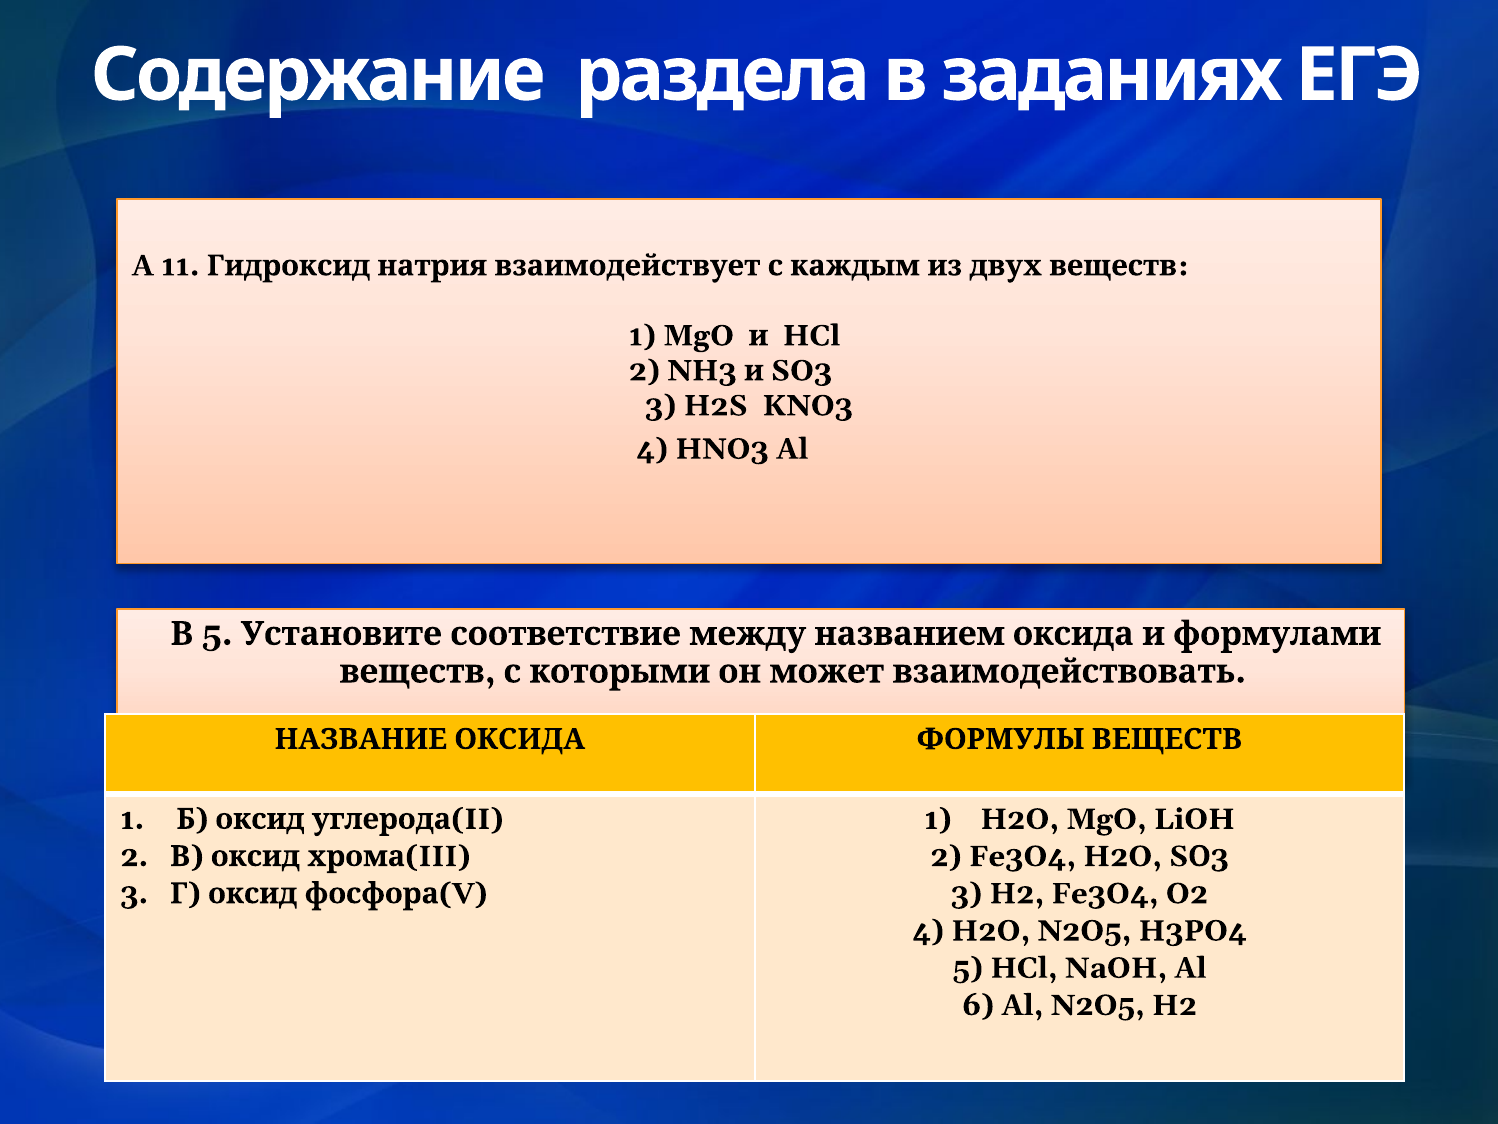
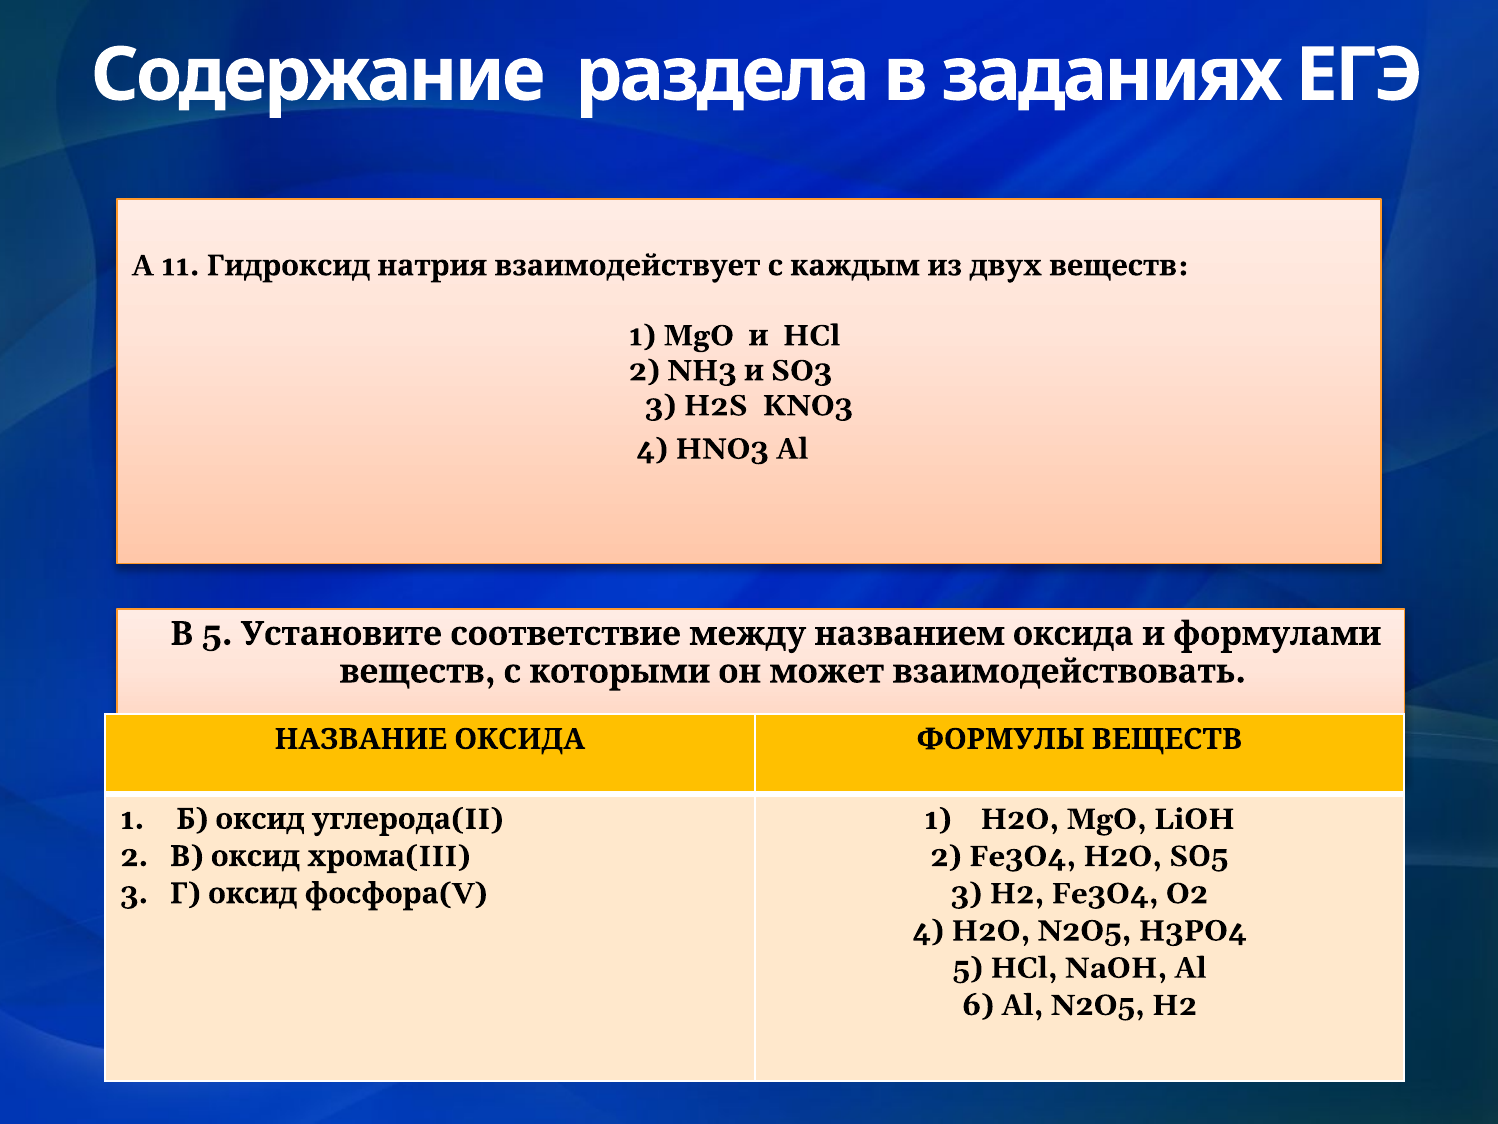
3 at (1220, 856): 3 -> 5
